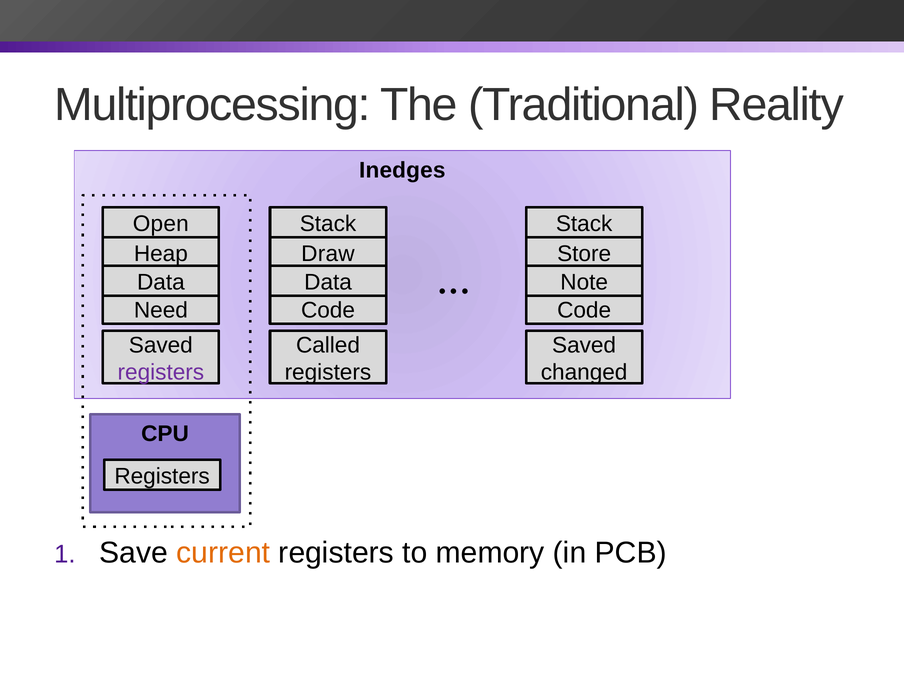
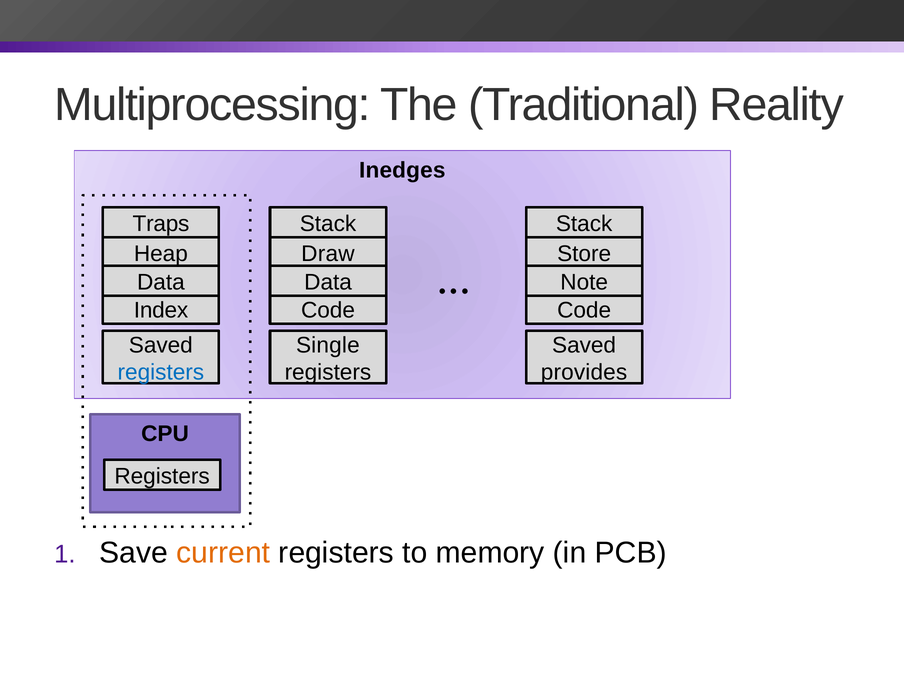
Open: Open -> Traps
Need: Need -> Index
Called: Called -> Single
registers at (161, 372) colour: purple -> blue
changed: changed -> provides
